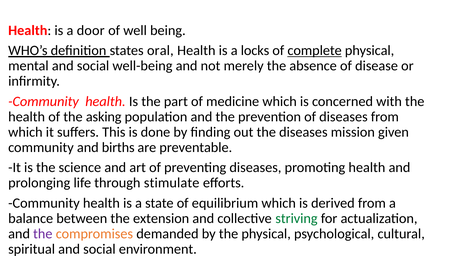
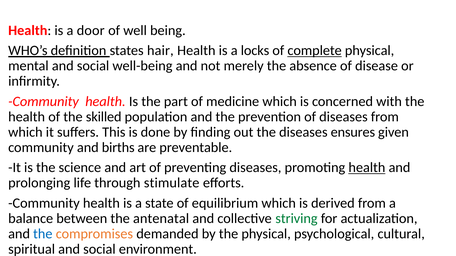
oral: oral -> hair
asking: asking -> skilled
mission: mission -> ensures
health at (367, 168) underline: none -> present
extension: extension -> antenatal
the at (43, 234) colour: purple -> blue
